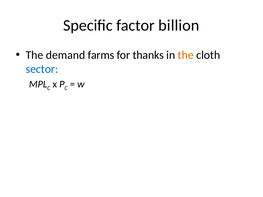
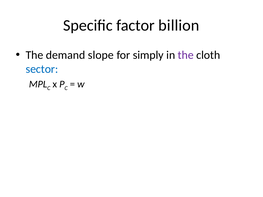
farms: farms -> slope
thanks: thanks -> simply
the at (186, 55) colour: orange -> purple
